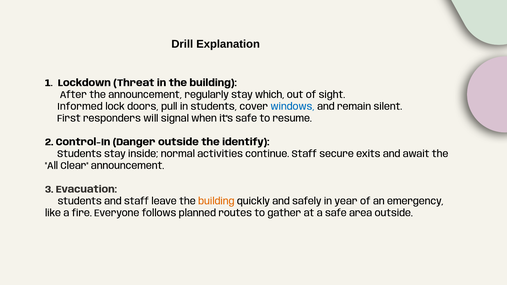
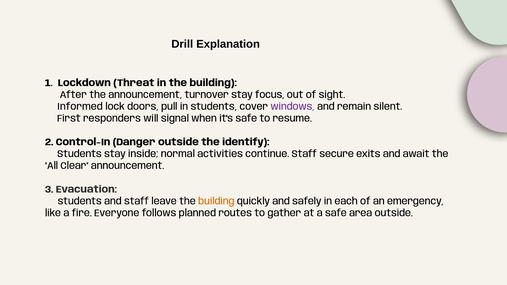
regularly: regularly -> turnover
which: which -> focus
windows colour: blue -> purple
year: year -> each
